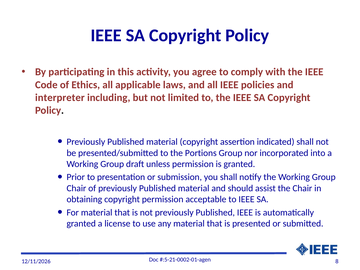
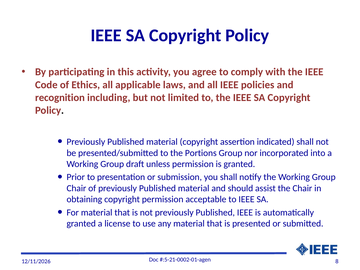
interpreter: interpreter -> recognition
